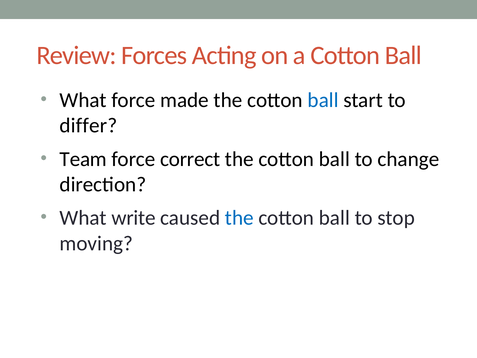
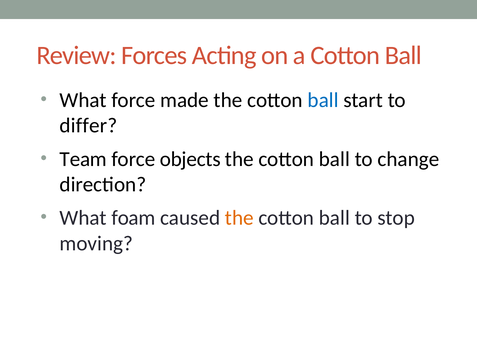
correct: correct -> objects
write: write -> foam
the at (239, 218) colour: blue -> orange
